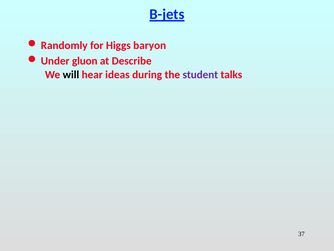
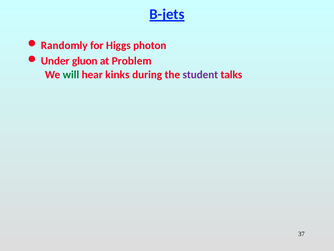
baryon: baryon -> photon
Describe: Describe -> Problem
will colour: black -> green
ideas: ideas -> kinks
